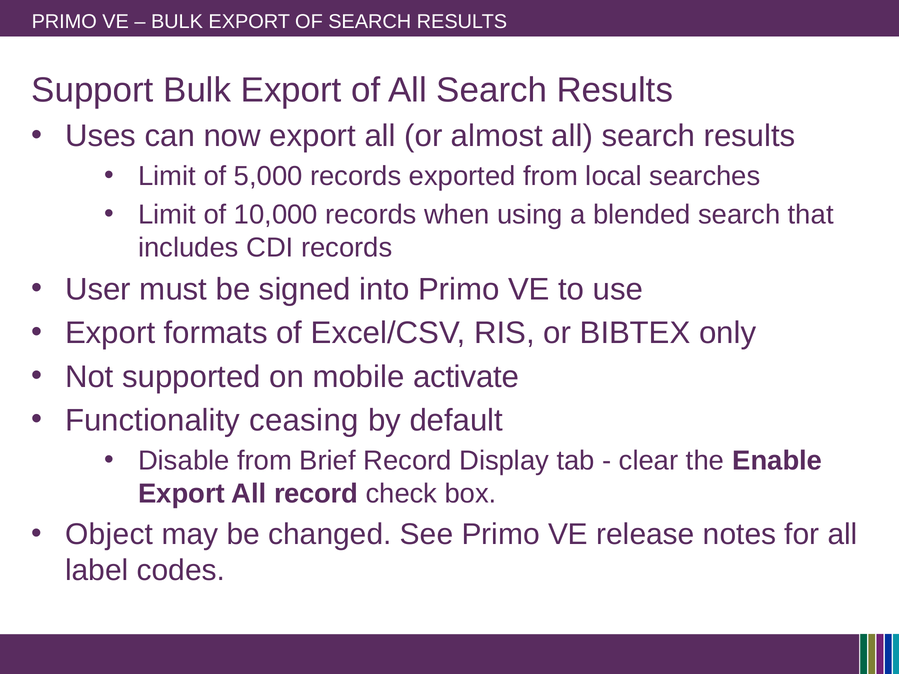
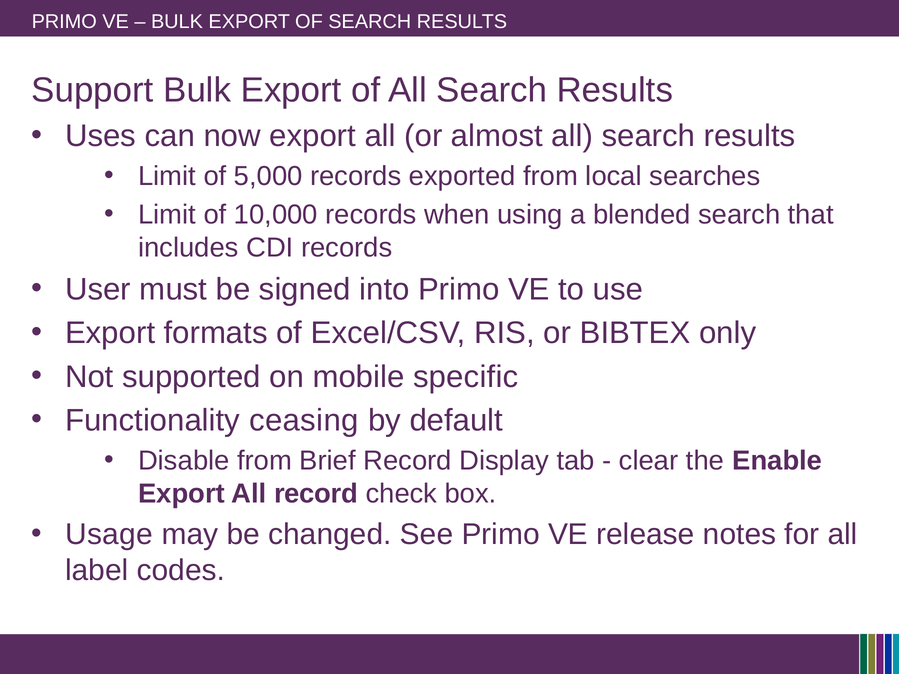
activate: activate -> specific
Object: Object -> Usage
